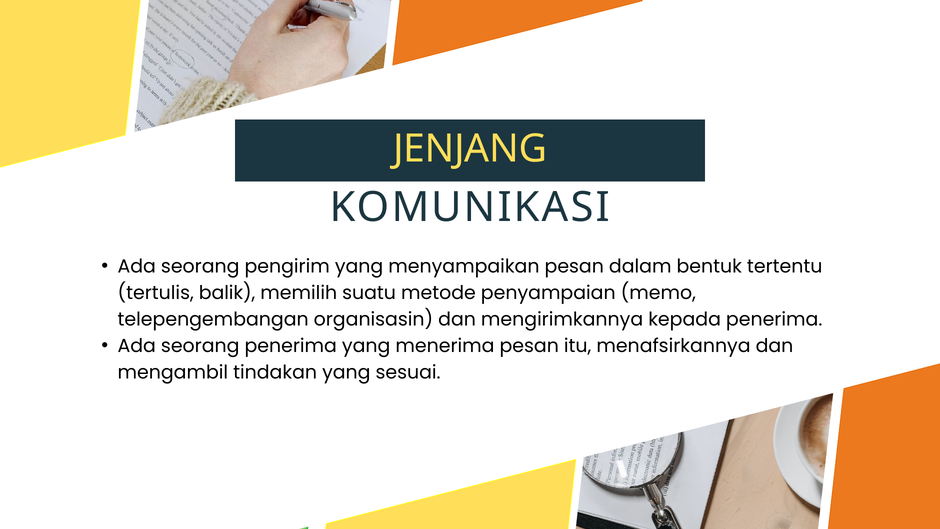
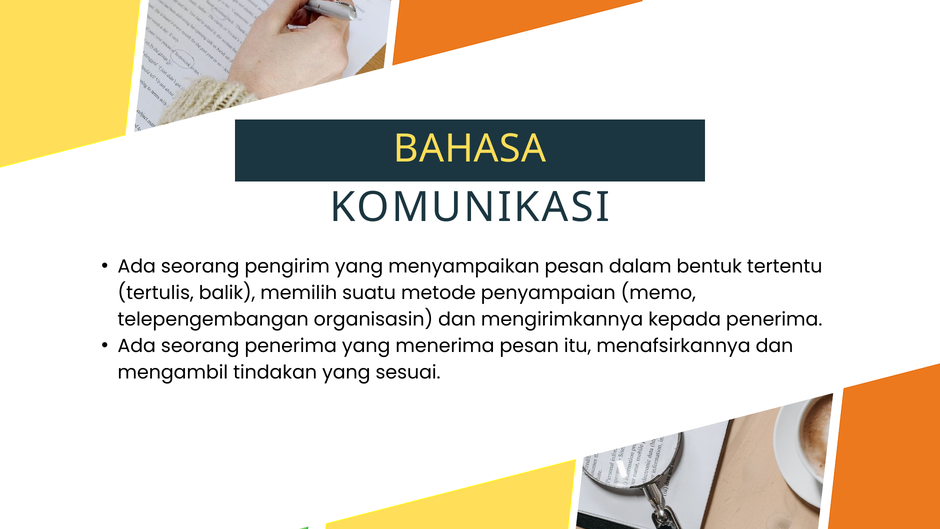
JENJANG: JENJANG -> BAHASA
